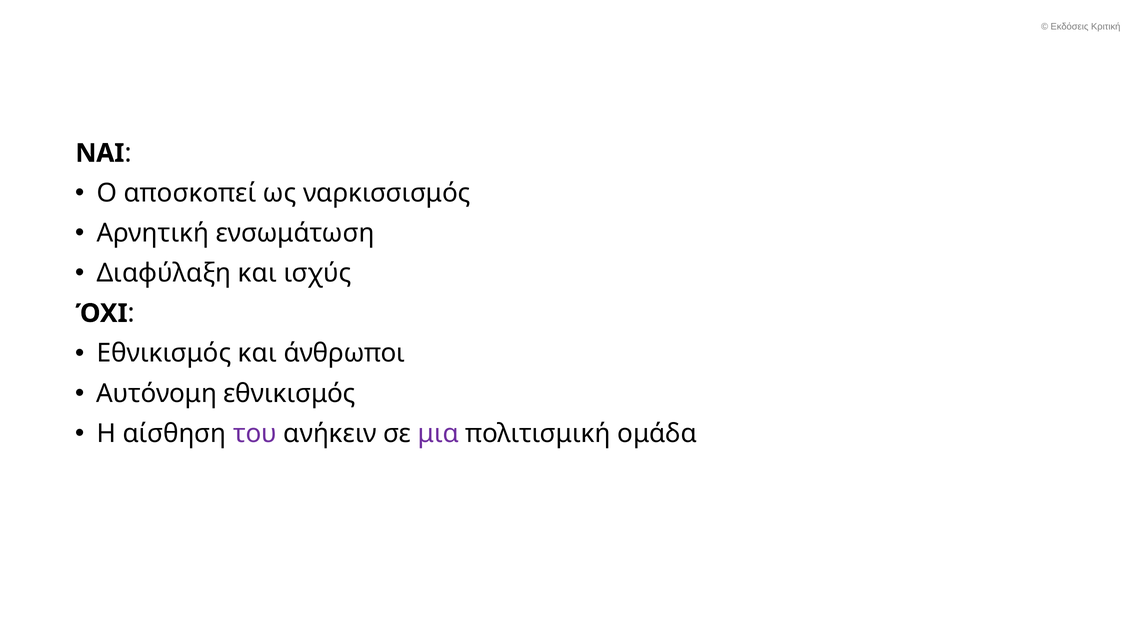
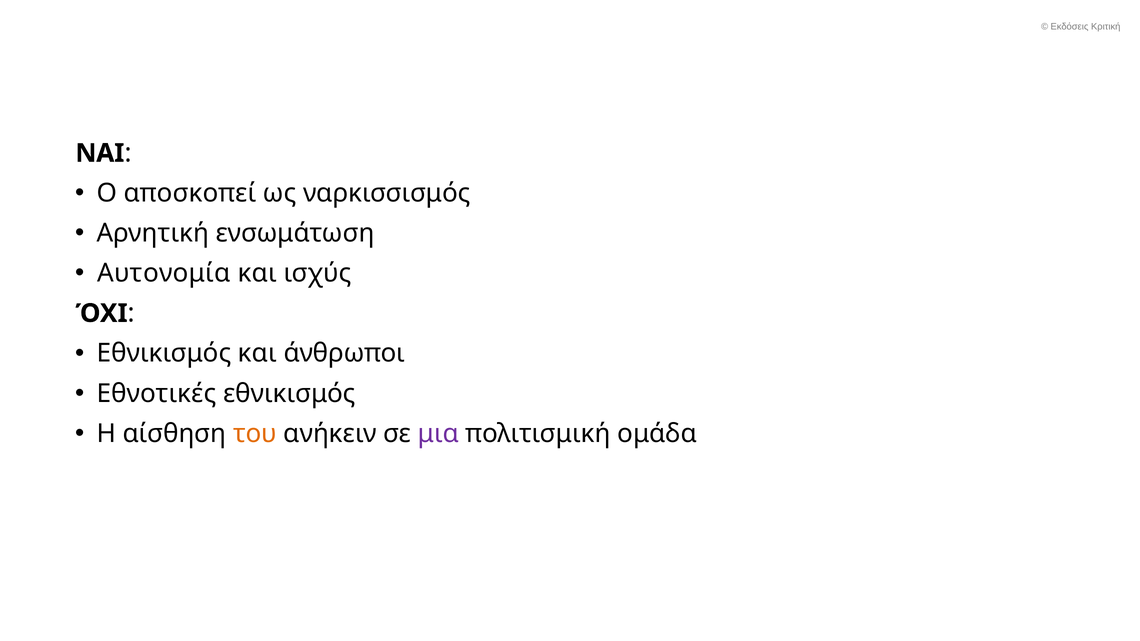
Διαφύλαξη: Διαφύλαξη -> Αυτονομία
Αυτόνομη: Αυτόνομη -> Εθνοτικές
του colour: purple -> orange
